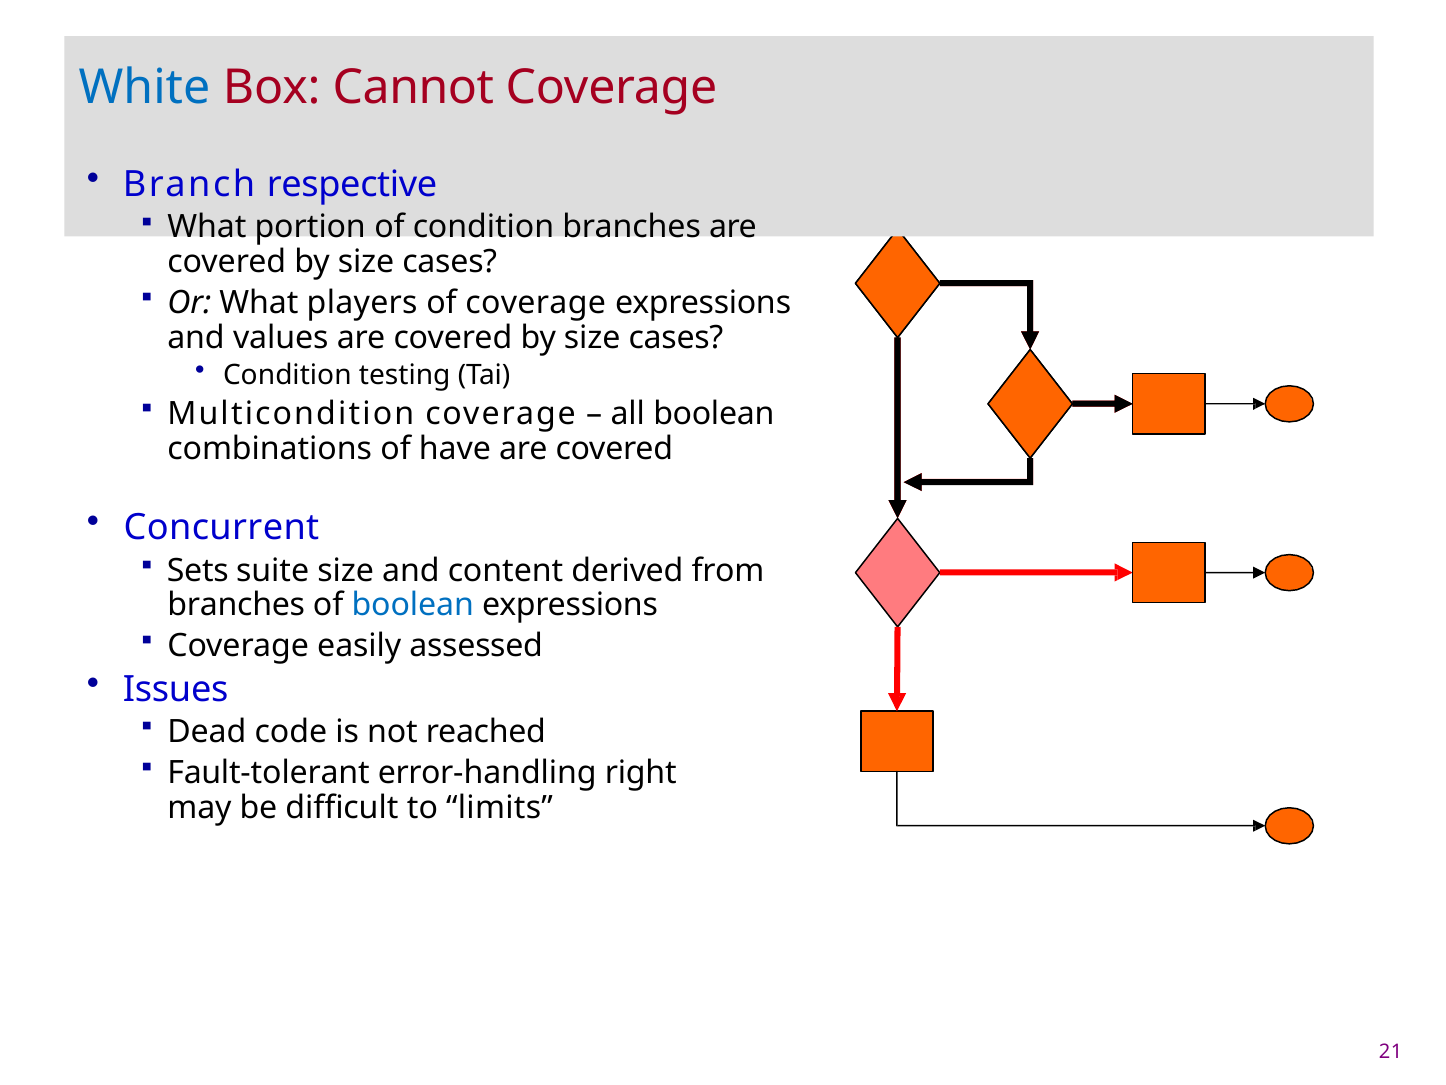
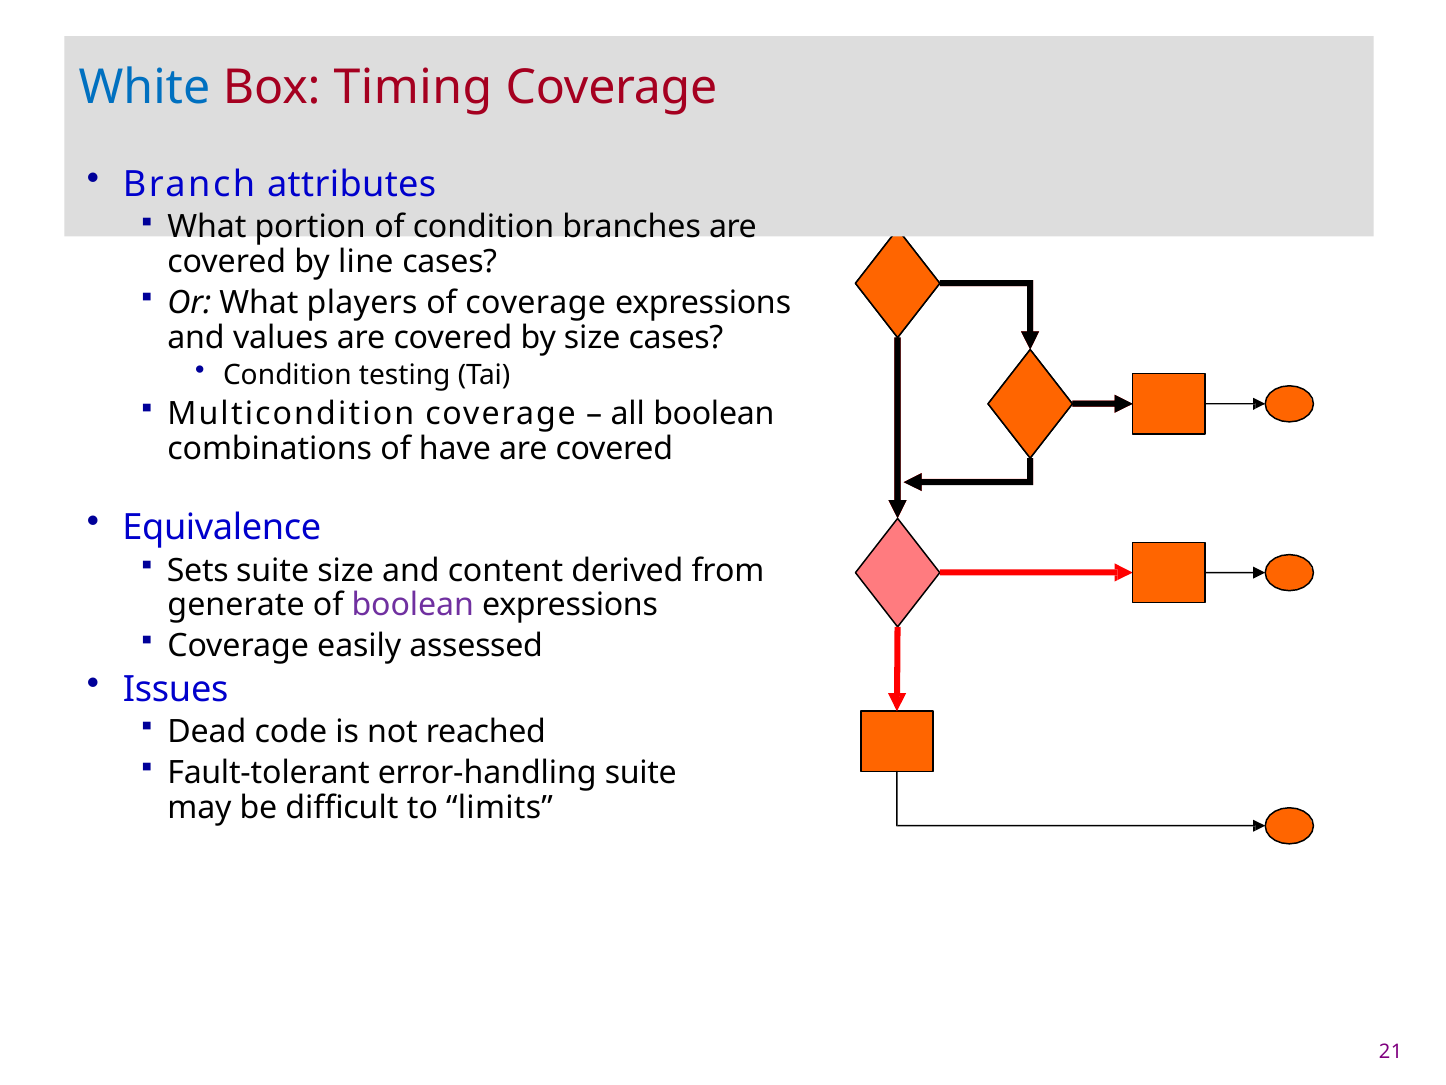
Cannot: Cannot -> Timing
respective: respective -> attributes
size at (366, 262): size -> line
Concurrent: Concurrent -> Equivalence
branches at (236, 605): branches -> generate
boolean at (413, 605) colour: blue -> purple
error-handling right: right -> suite
